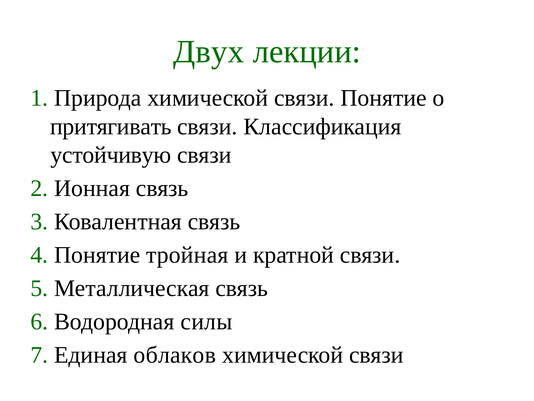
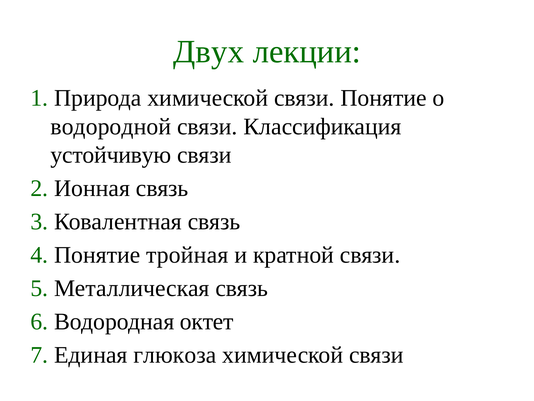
притягивать: притягивать -> водородной
силы: силы -> октет
облаков: облаков -> глюкоза
